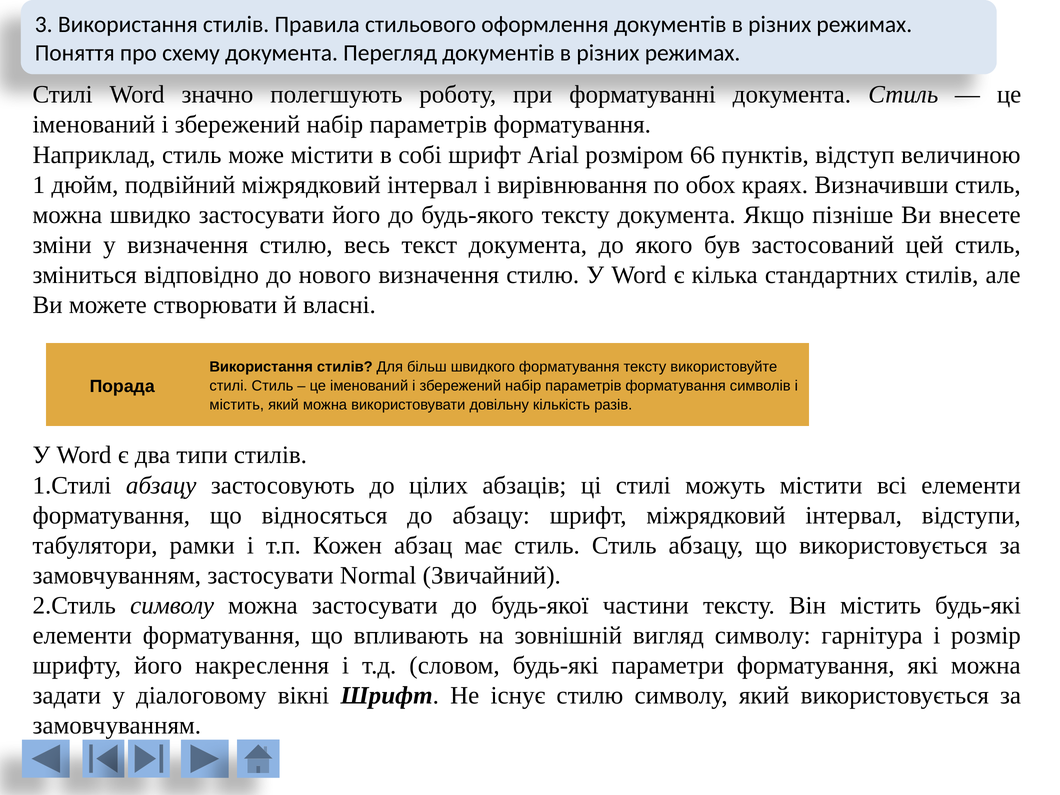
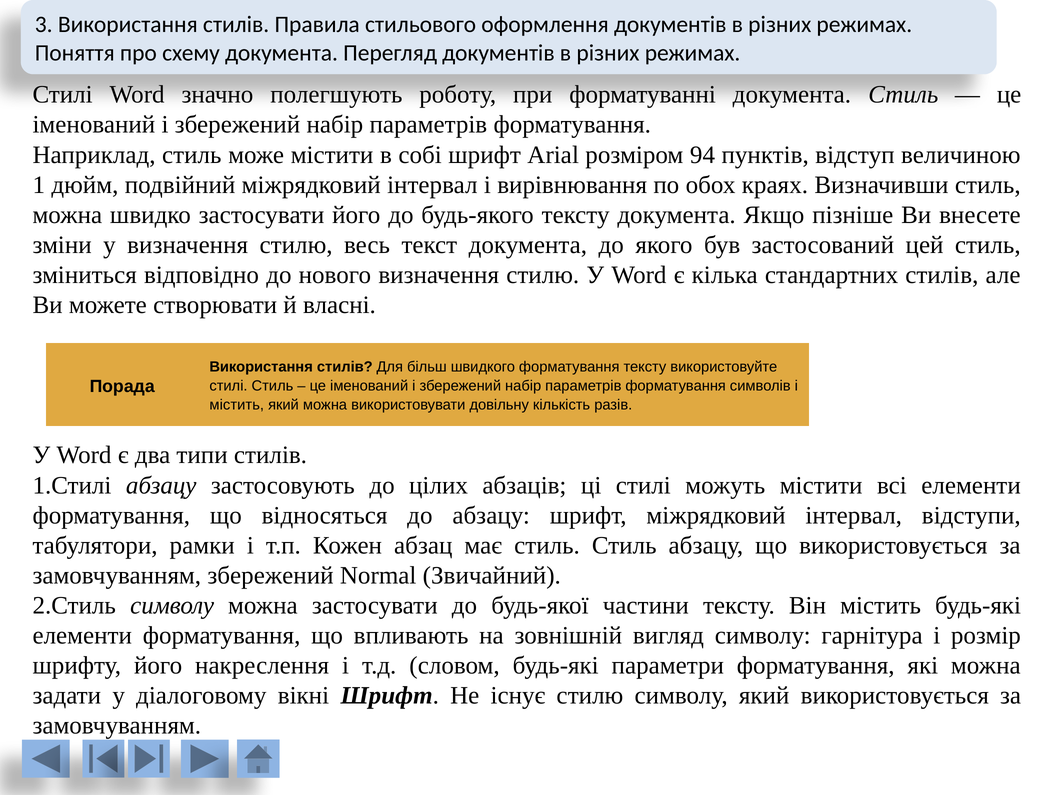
66: 66 -> 94
замовчуванням застосувати: застосувати -> збережений
